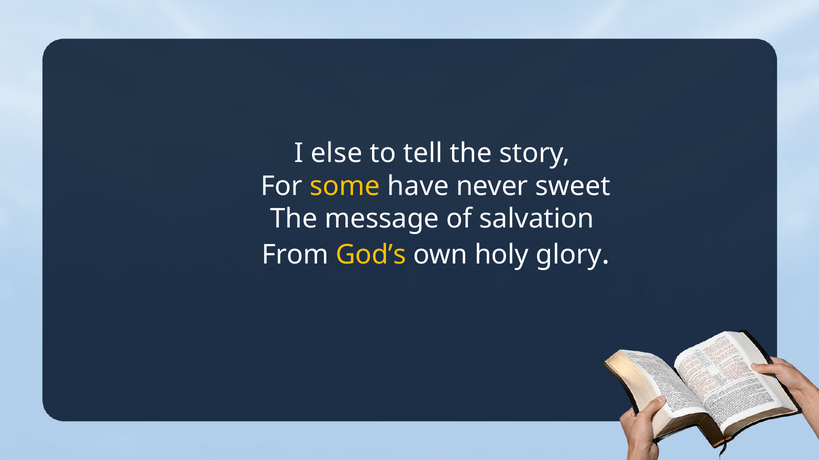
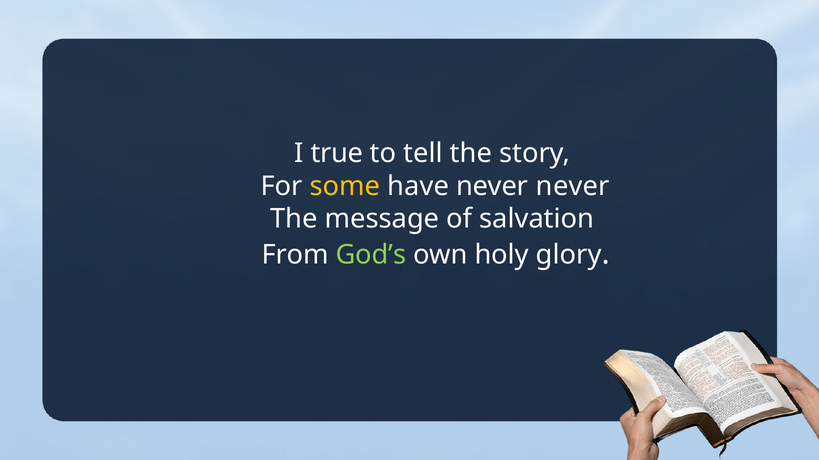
else: else -> true
never sweet: sweet -> never
God’s colour: yellow -> light green
